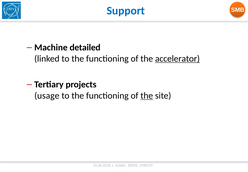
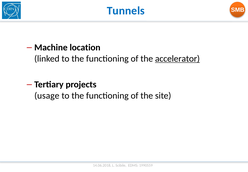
Support: Support -> Tunnels
detailed: detailed -> location
the at (147, 95) underline: present -> none
